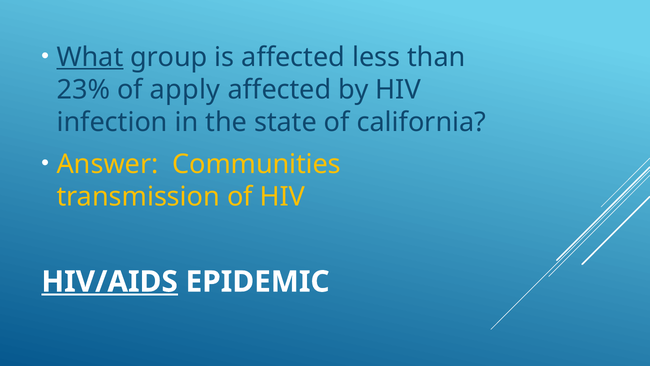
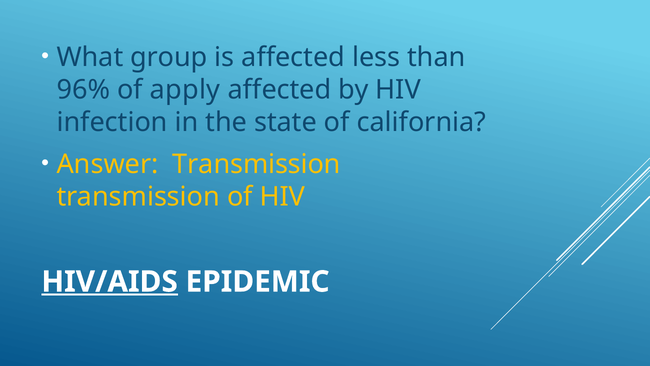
What underline: present -> none
23%: 23% -> 96%
Answer Communities: Communities -> Transmission
